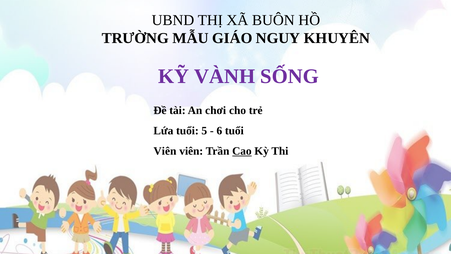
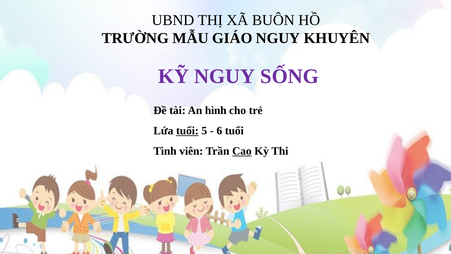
KỸ VÀNH: VÀNH -> NGUY
chơi: chơi -> hình
tuổi at (187, 131) underline: none -> present
Viên at (165, 151): Viên -> Tình
